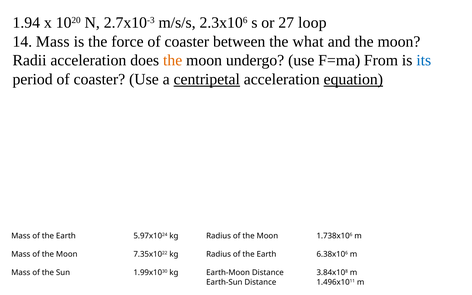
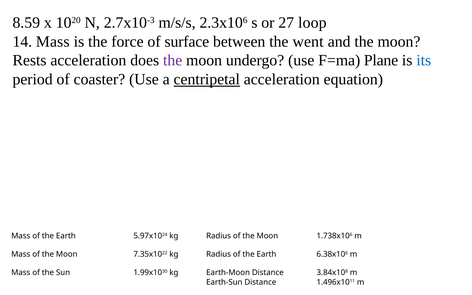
1.94: 1.94 -> 8.59
force of coaster: coaster -> surface
what: what -> went
Radii: Radii -> Rests
the at (173, 60) colour: orange -> purple
From: From -> Plane
equation underline: present -> none
